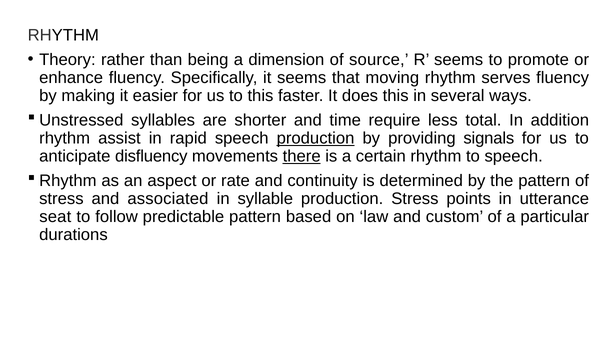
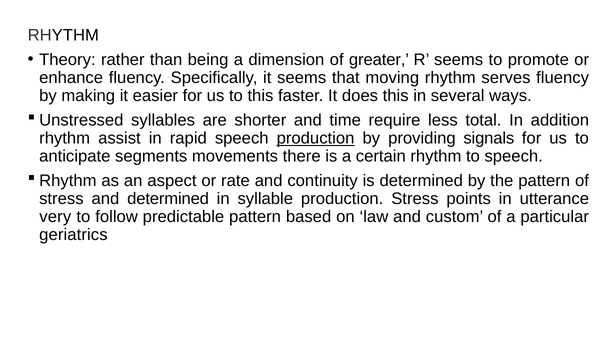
source: source -> greater
disfluency: disfluency -> segments
there underline: present -> none
and associated: associated -> determined
seat: seat -> very
durations: durations -> geriatrics
